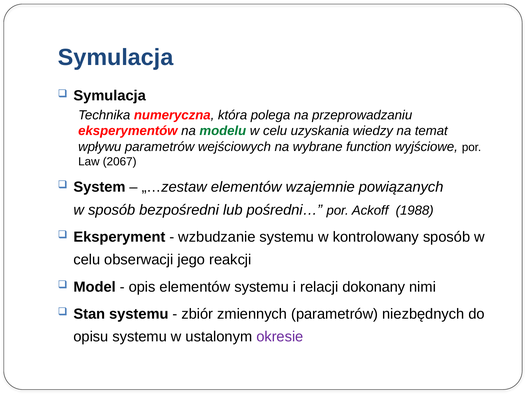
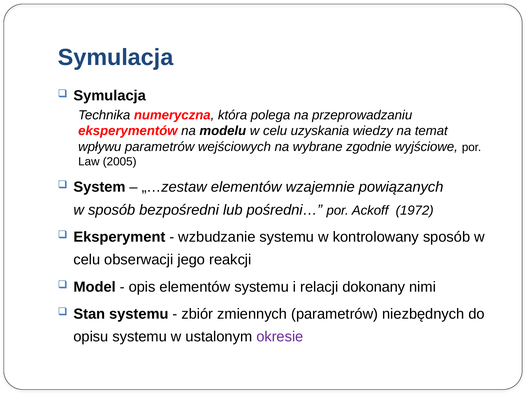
modelu colour: green -> black
function: function -> zgodnie
2067: 2067 -> 2005
1988: 1988 -> 1972
